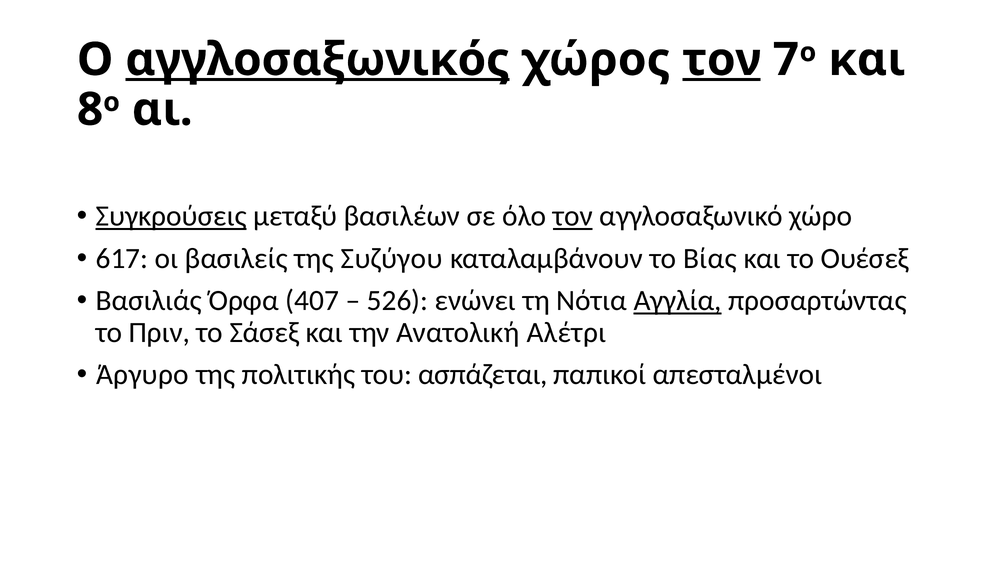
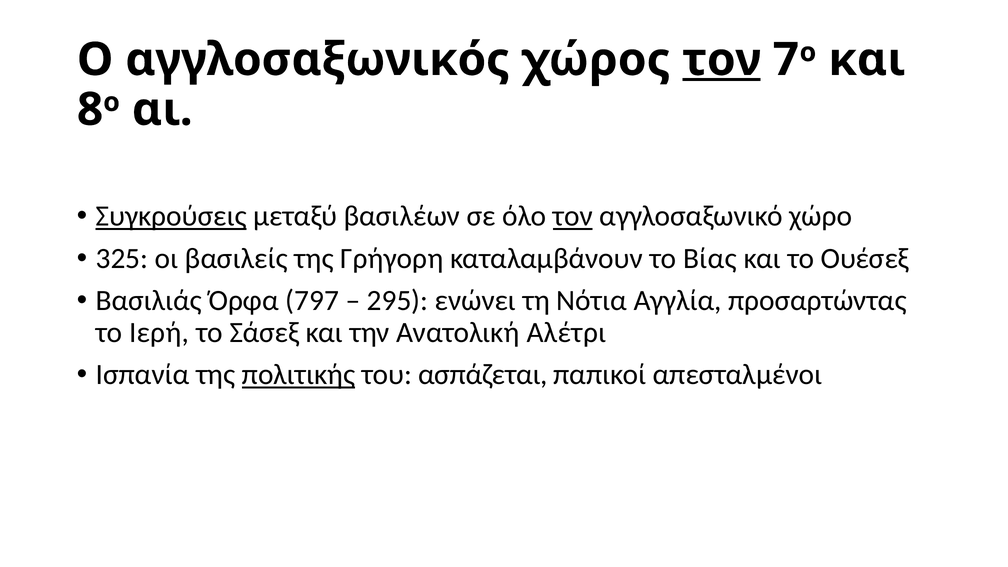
αγγλοσαξωνικός underline: present -> none
617: 617 -> 325
Συζύγου: Συζύγου -> Γρήγορη
407: 407 -> 797
526: 526 -> 295
Αγγλία underline: present -> none
Πριν: Πριν -> Ιερή
Άργυρο: Άργυρο -> Ισπανία
πολιτικής underline: none -> present
